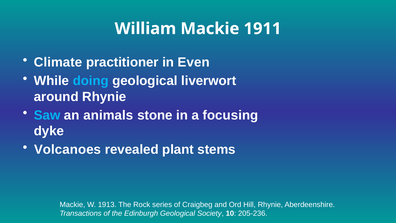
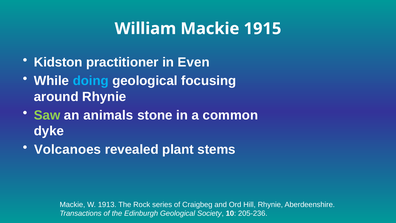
1911: 1911 -> 1915
Climate: Climate -> Kidston
liverwort: liverwort -> focusing
Saw colour: light blue -> light green
focusing: focusing -> common
